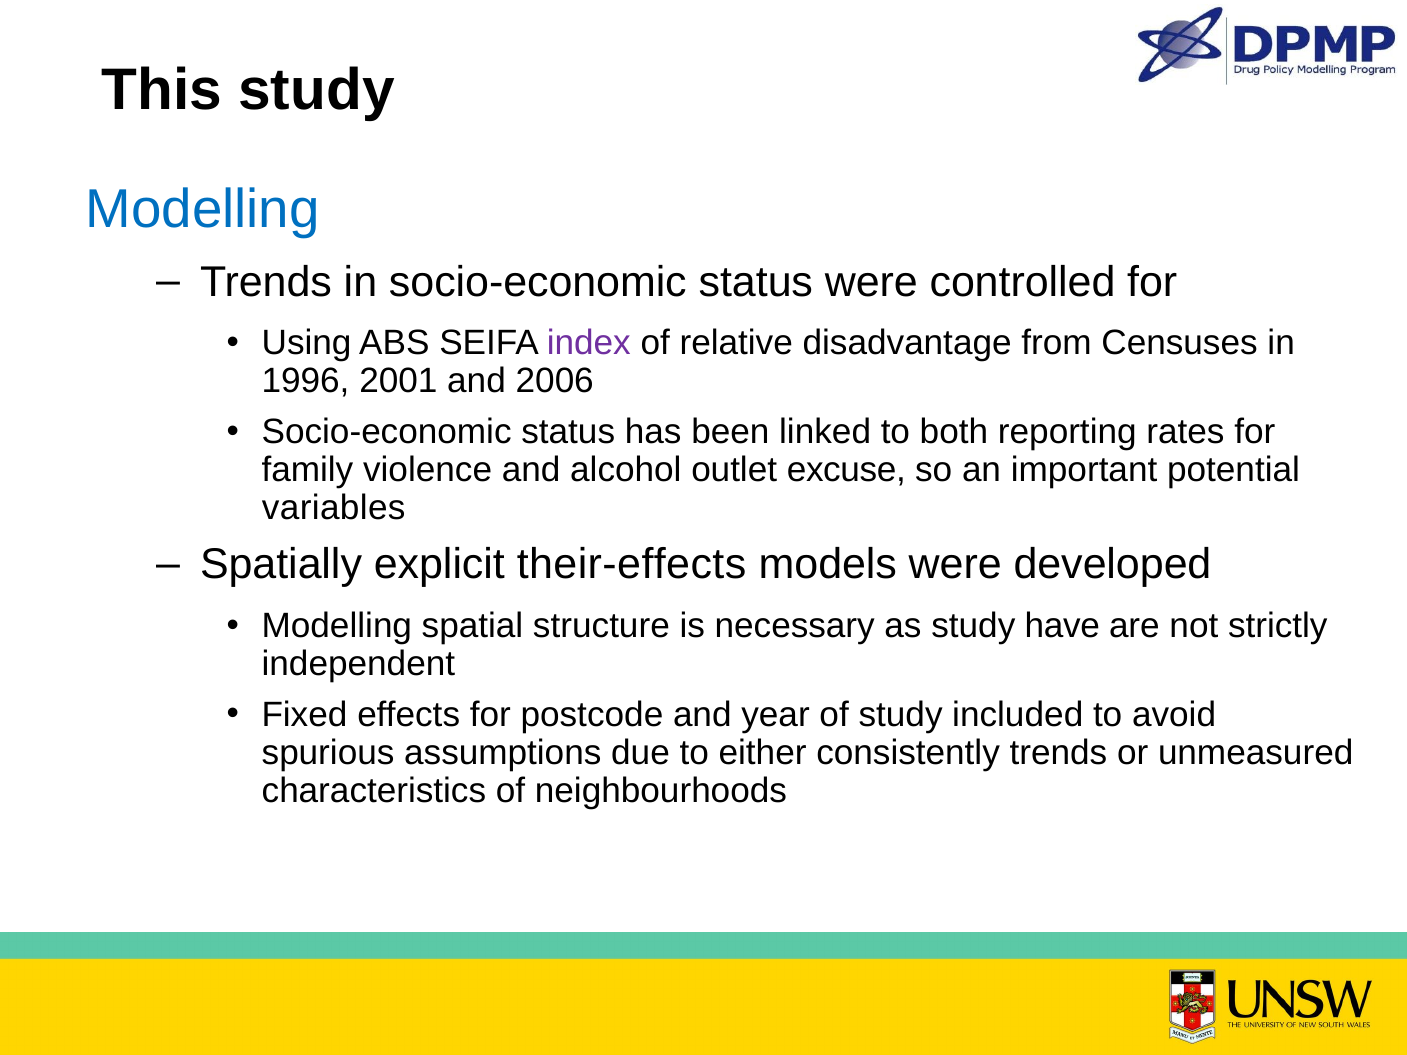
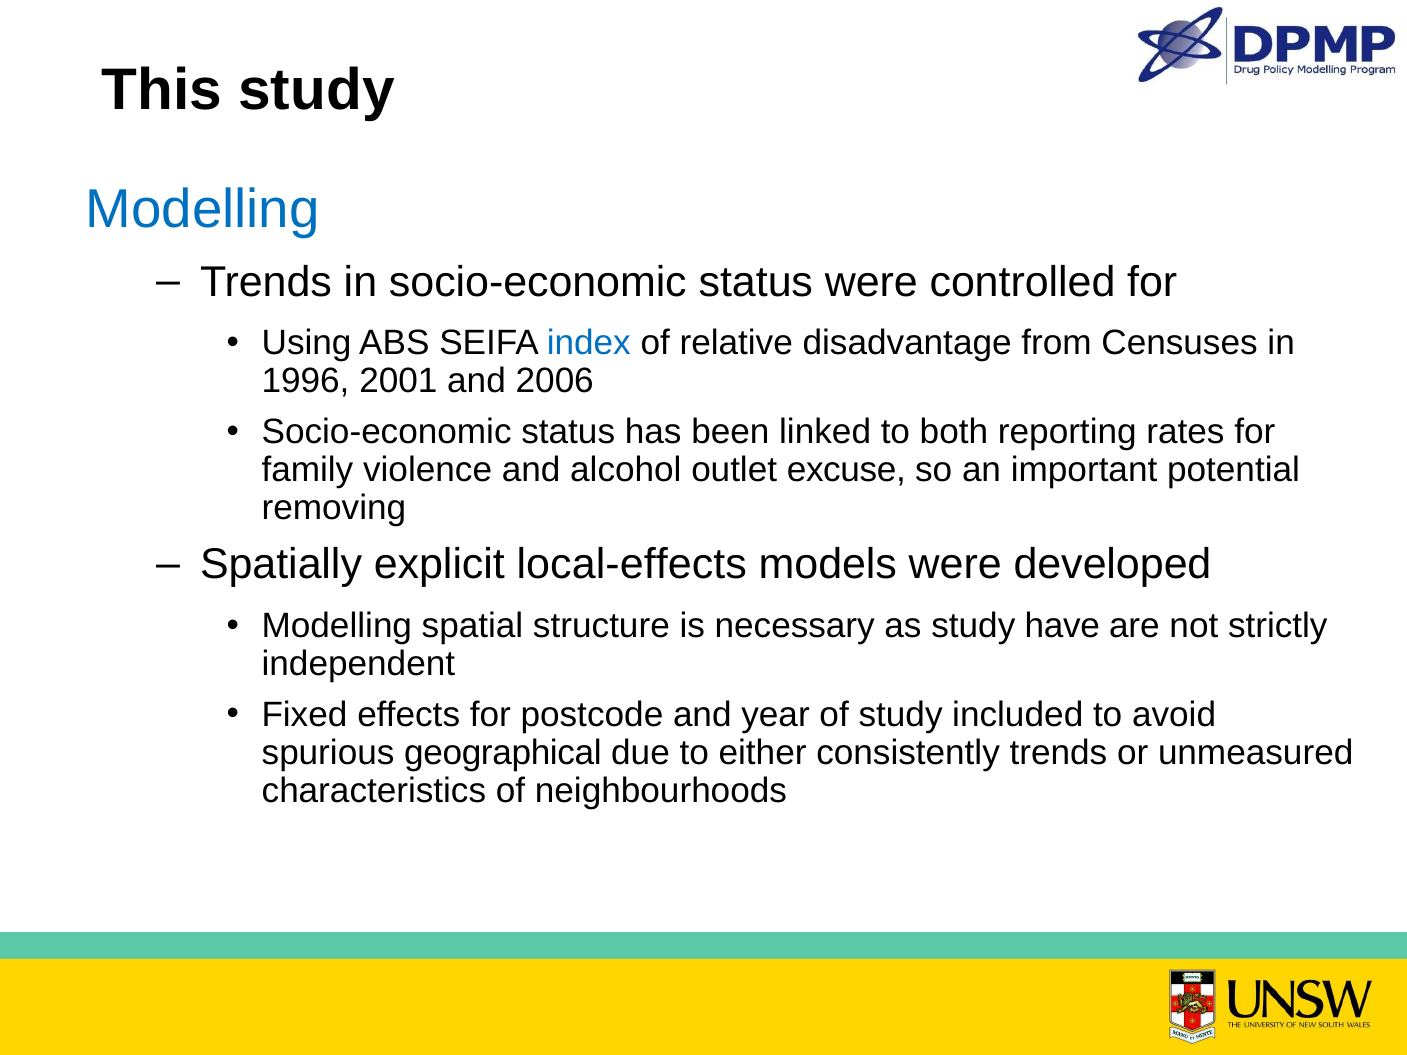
index colour: purple -> blue
variables: variables -> removing
their-effects: their-effects -> local-effects
assumptions: assumptions -> geographical
